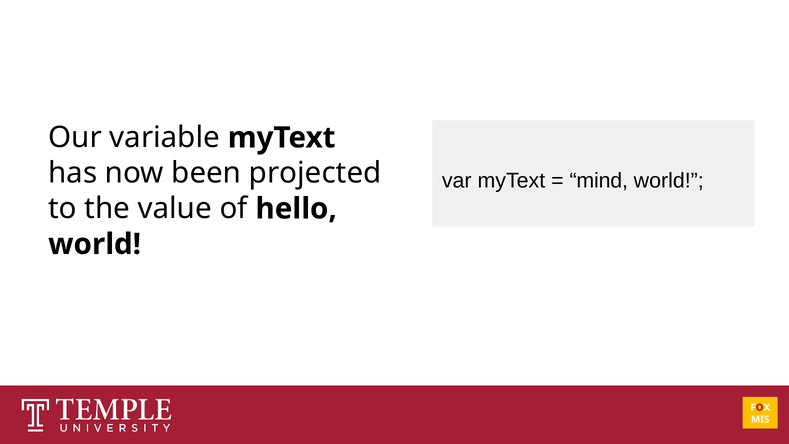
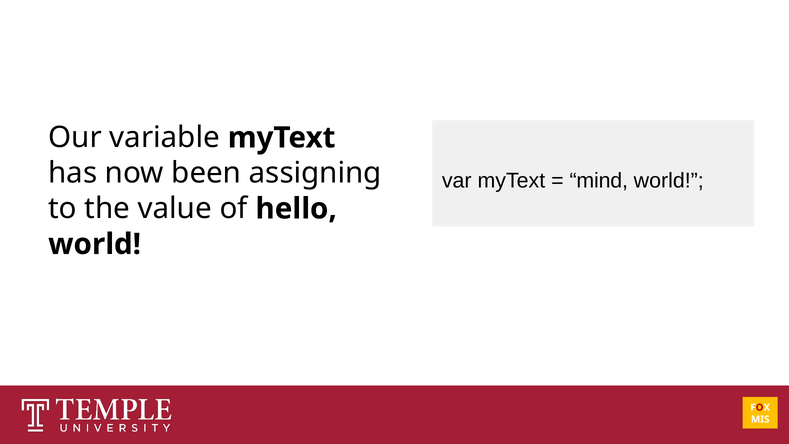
projected: projected -> assigning
